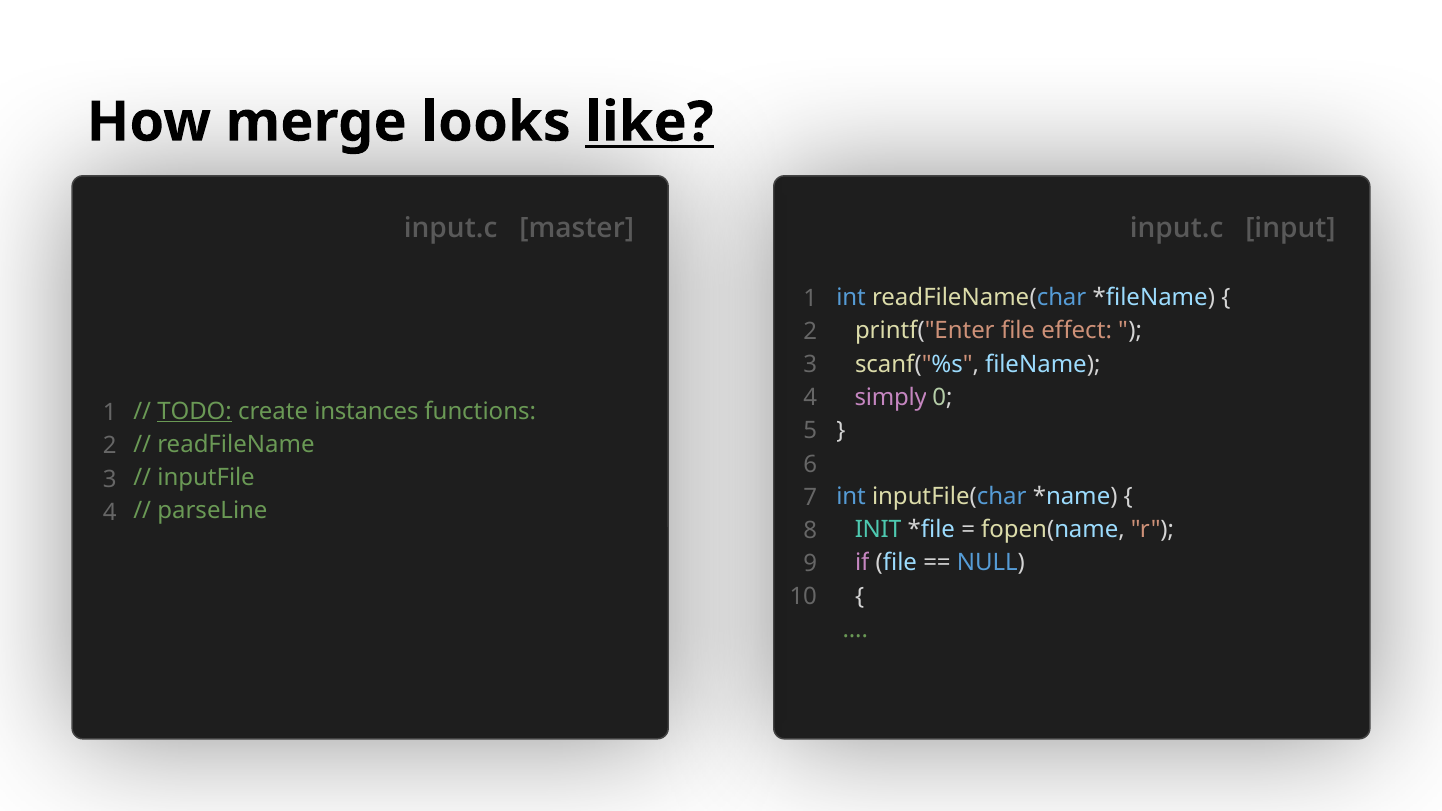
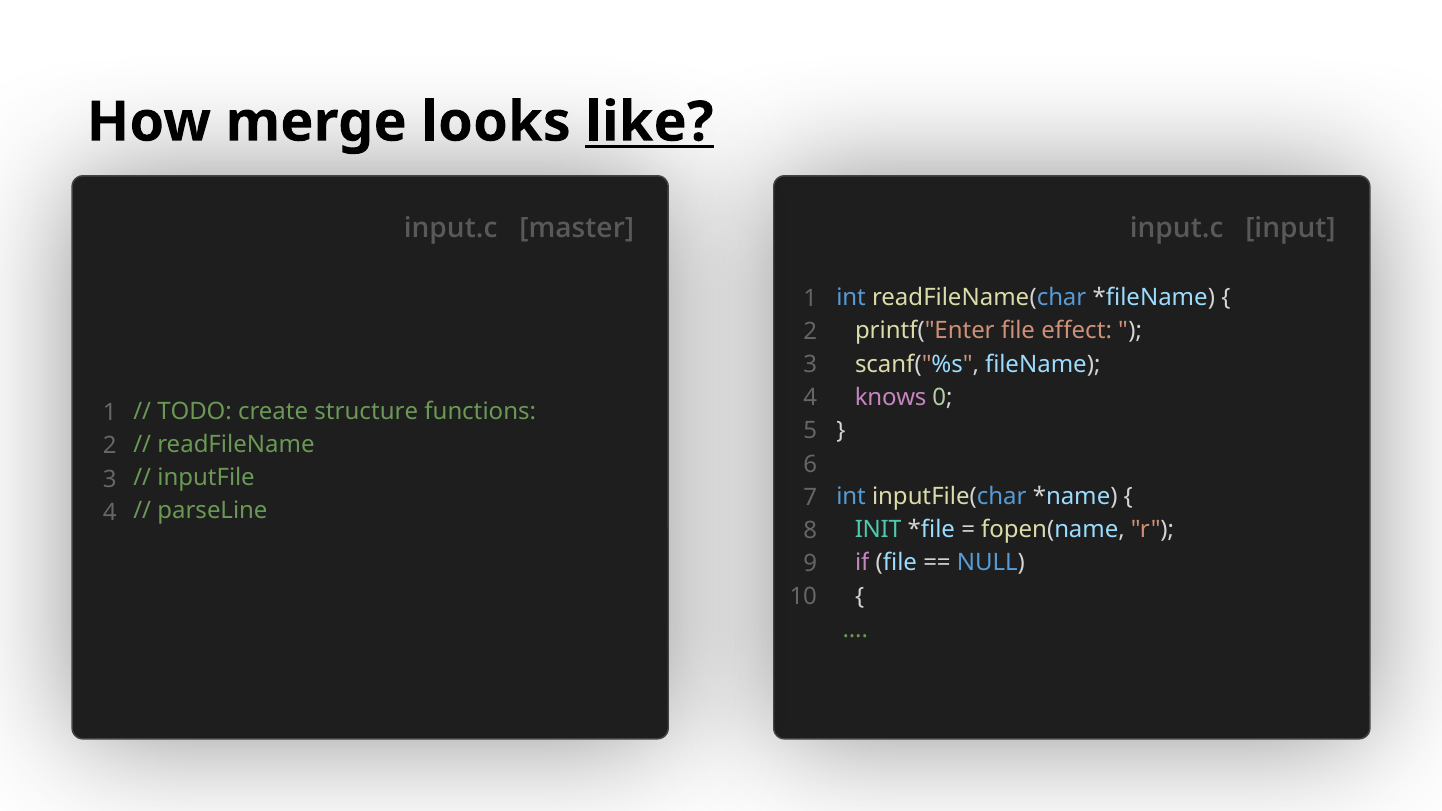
simply: simply -> knows
TODO underline: present -> none
instances: instances -> structure
